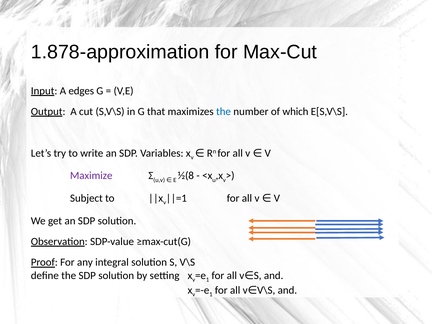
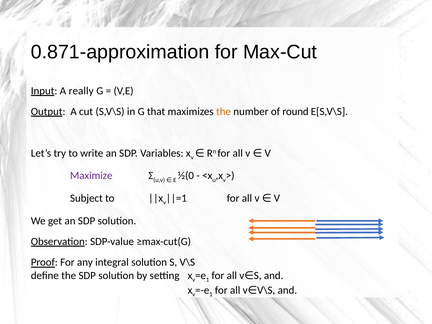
1.878-approximation: 1.878-approximation -> 0.871-approximation
edges: edges -> really
the at (224, 112) colour: blue -> orange
which: which -> round
½(8: ½(8 -> ½(0
